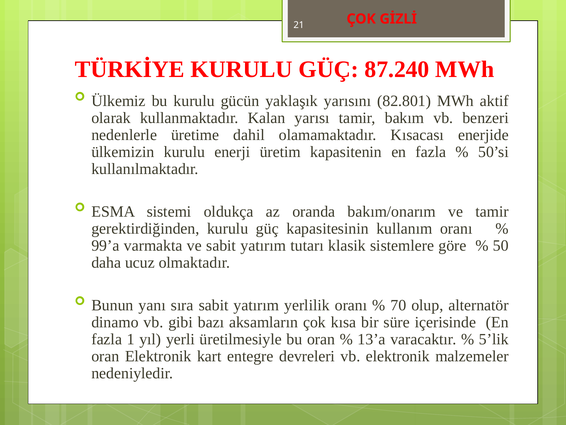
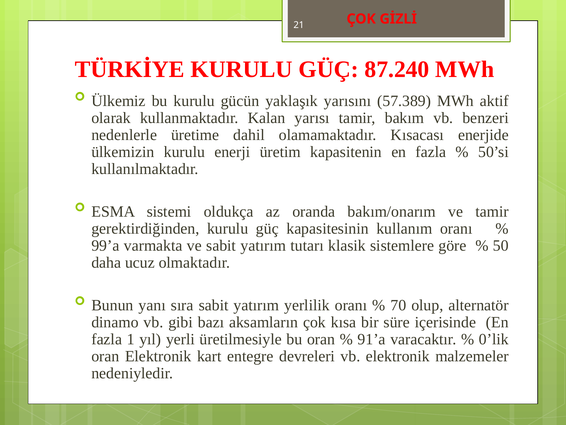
82.801: 82.801 -> 57.389
13’a: 13’a -> 91’a
5’lik: 5’lik -> 0’lik
